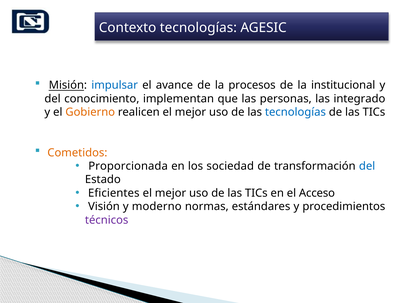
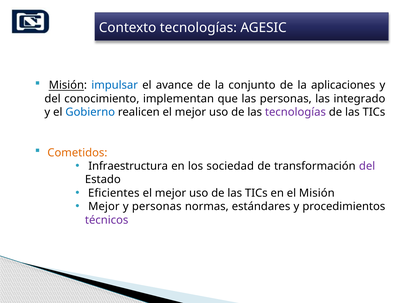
procesos: procesos -> conjunto
institucional: institucional -> aplicaciones
Gobierno colour: orange -> blue
tecnologías at (295, 112) colour: blue -> purple
Proporcionada: Proporcionada -> Infraestructura
del at (367, 167) colour: blue -> purple
el Acceso: Acceso -> Misión
Visión at (104, 207): Visión -> Mejor
y moderno: moderno -> personas
